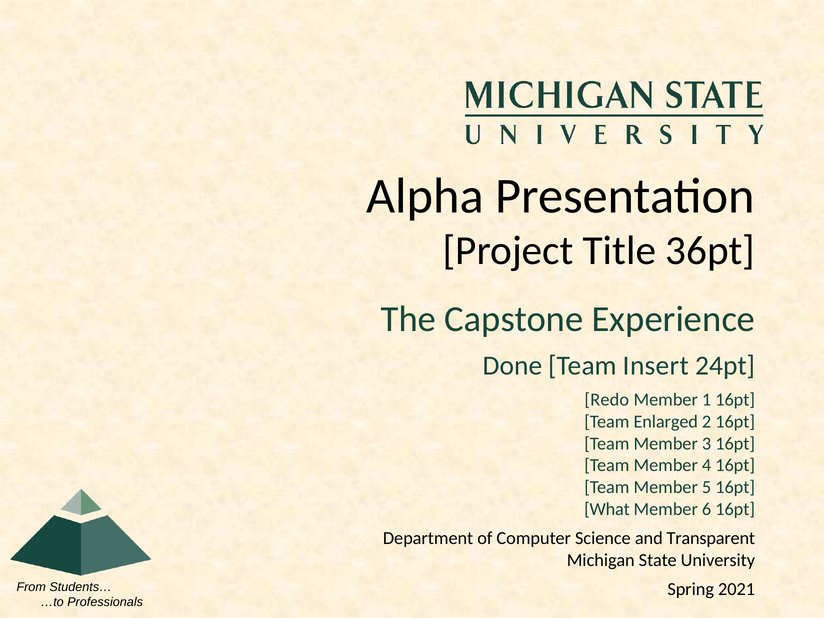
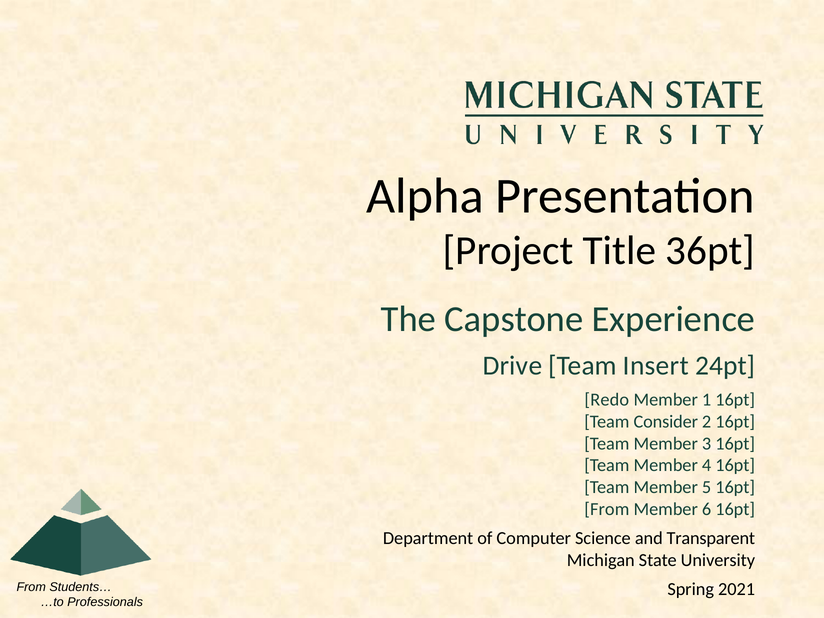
Done: Done -> Drive
Enlarged: Enlarged -> Consider
What at (607, 509): What -> From
